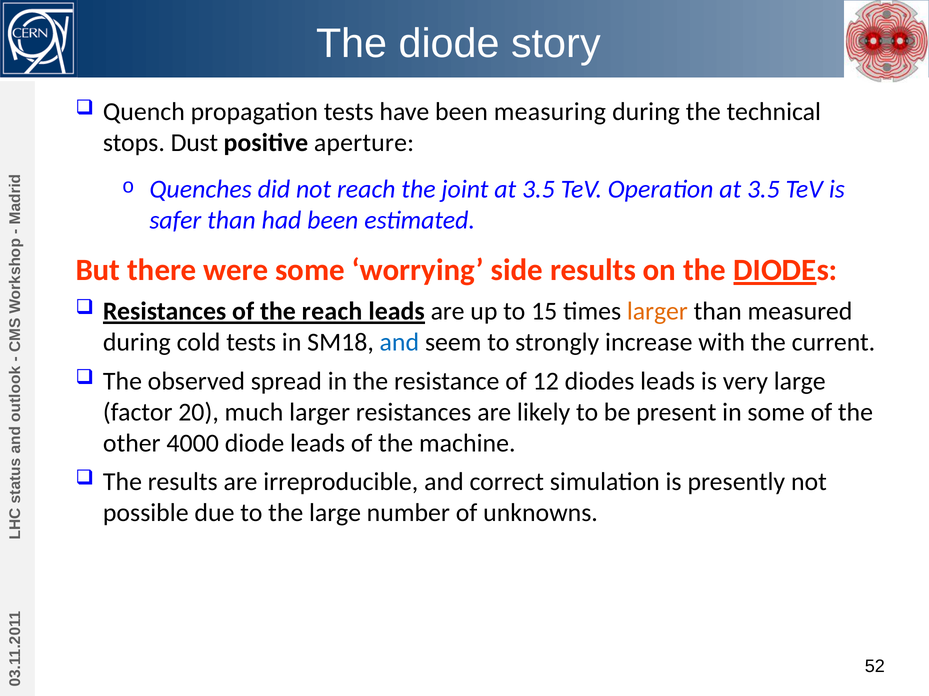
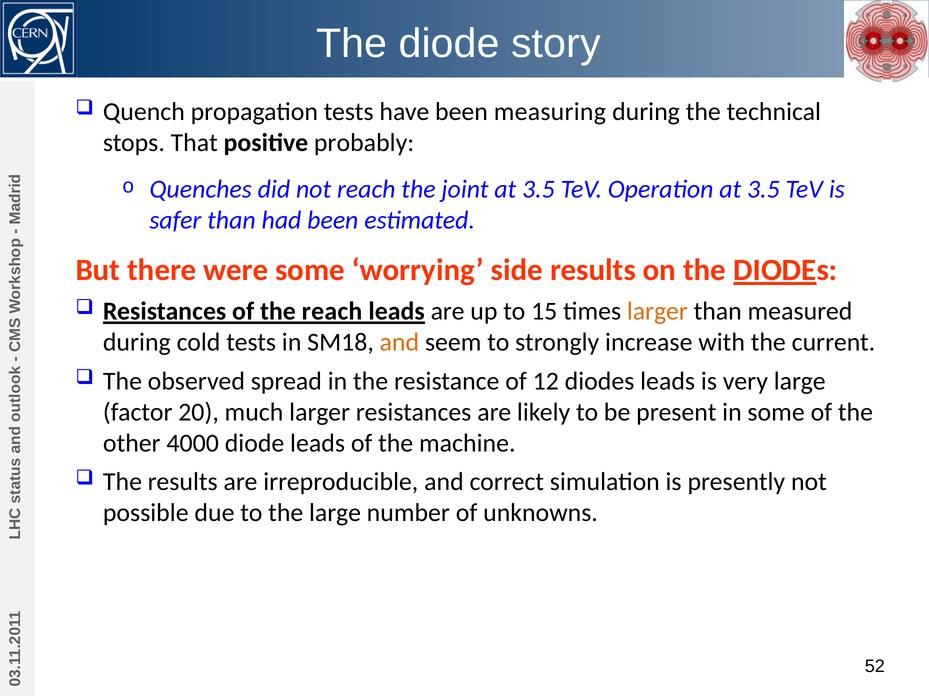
Dust: Dust -> That
aperture: aperture -> probably
and at (399, 343) colour: blue -> orange
